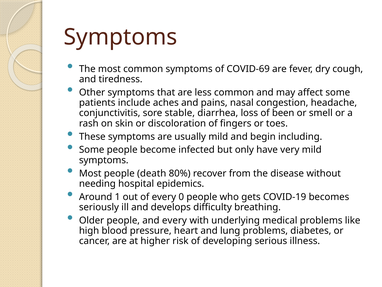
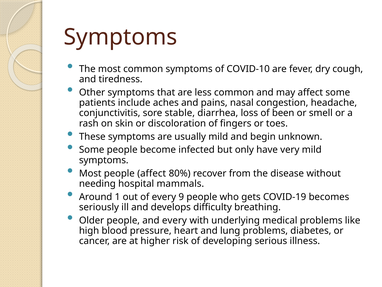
COVID-69: COVID-69 -> COVID-10
including: including -> unknown
people death: death -> affect
epidemics: epidemics -> mammals
0: 0 -> 9
